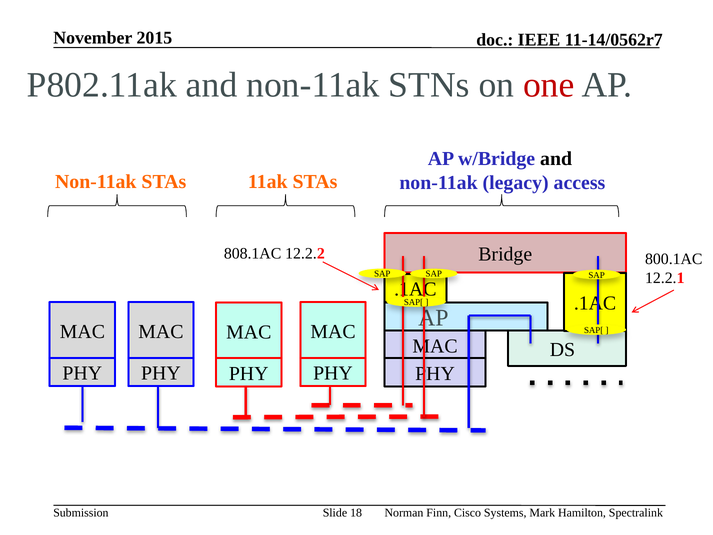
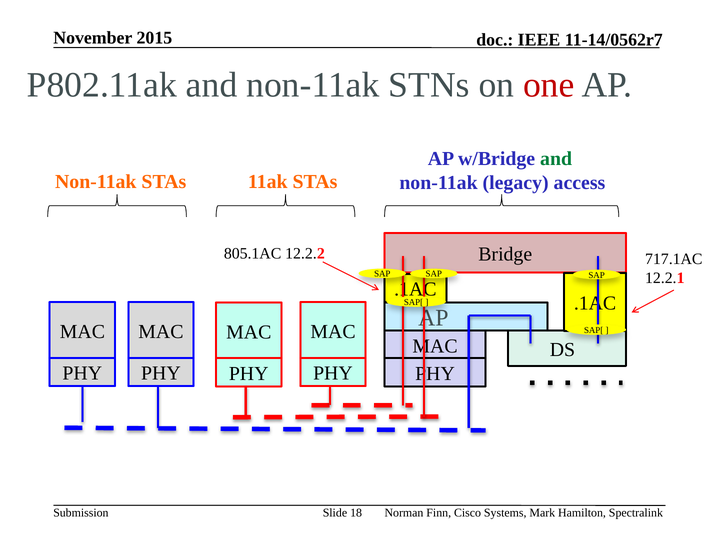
and at (556, 159) colour: black -> green
808.1AC: 808.1AC -> 805.1AC
800.1AC: 800.1AC -> 717.1AC
